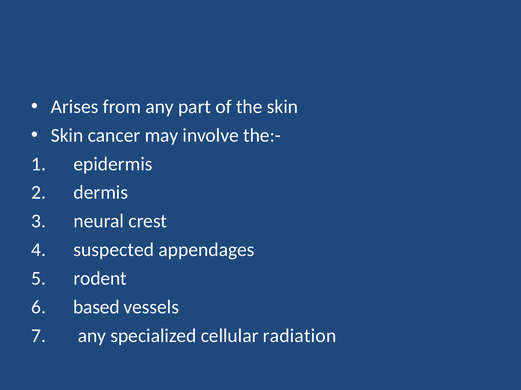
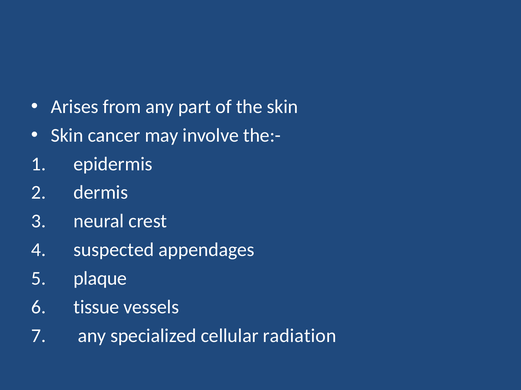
rodent: rodent -> plaque
based: based -> tissue
